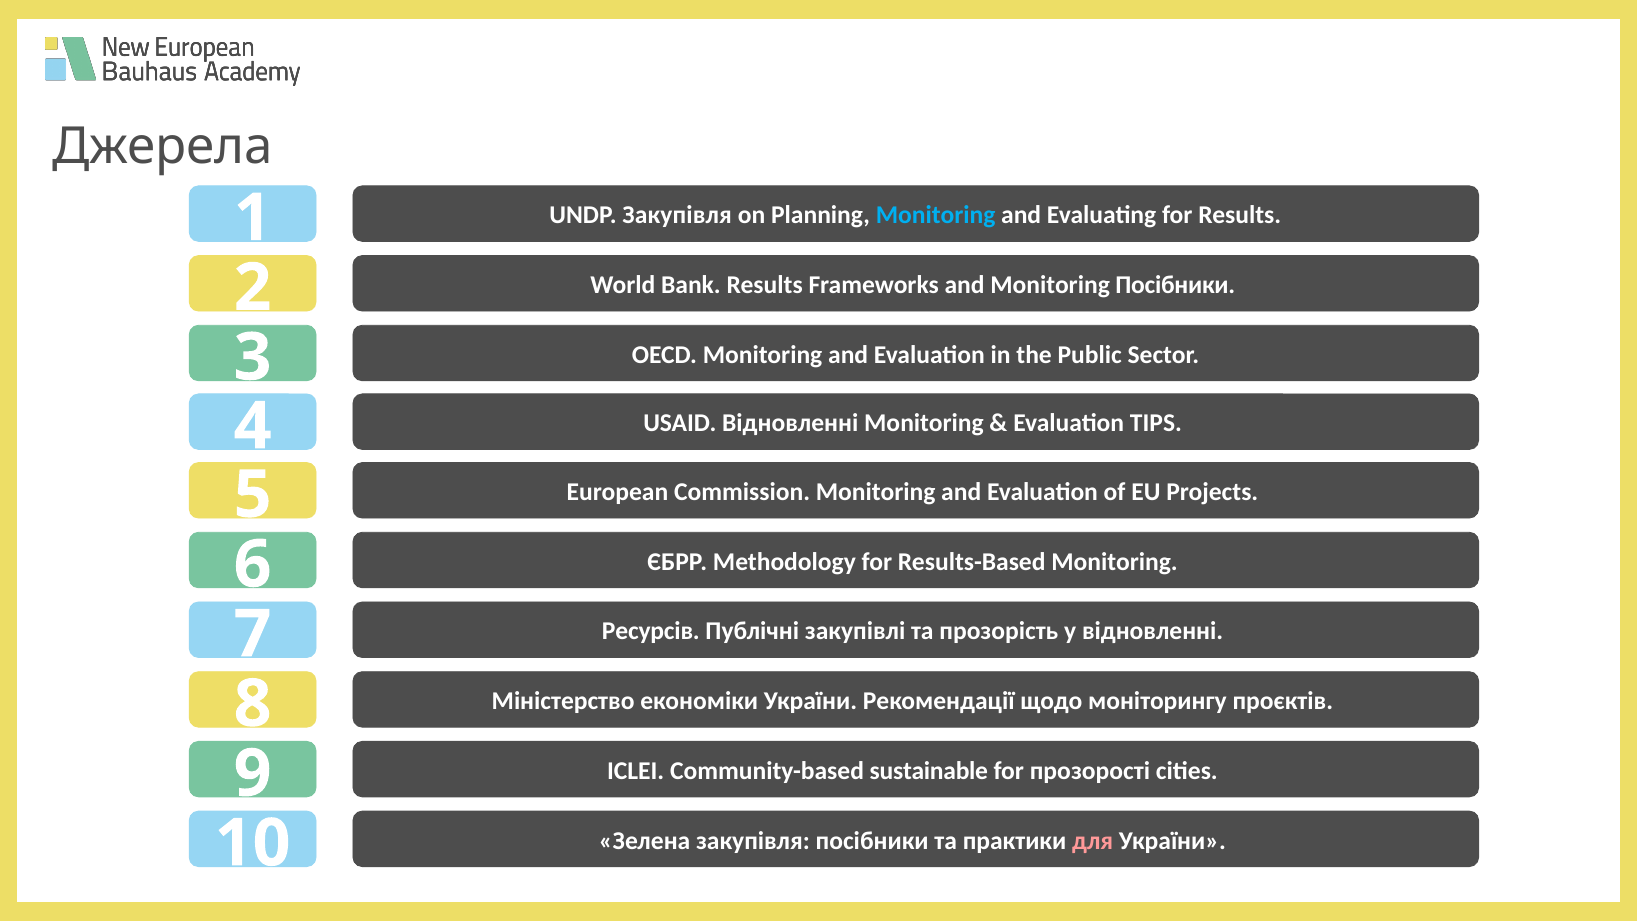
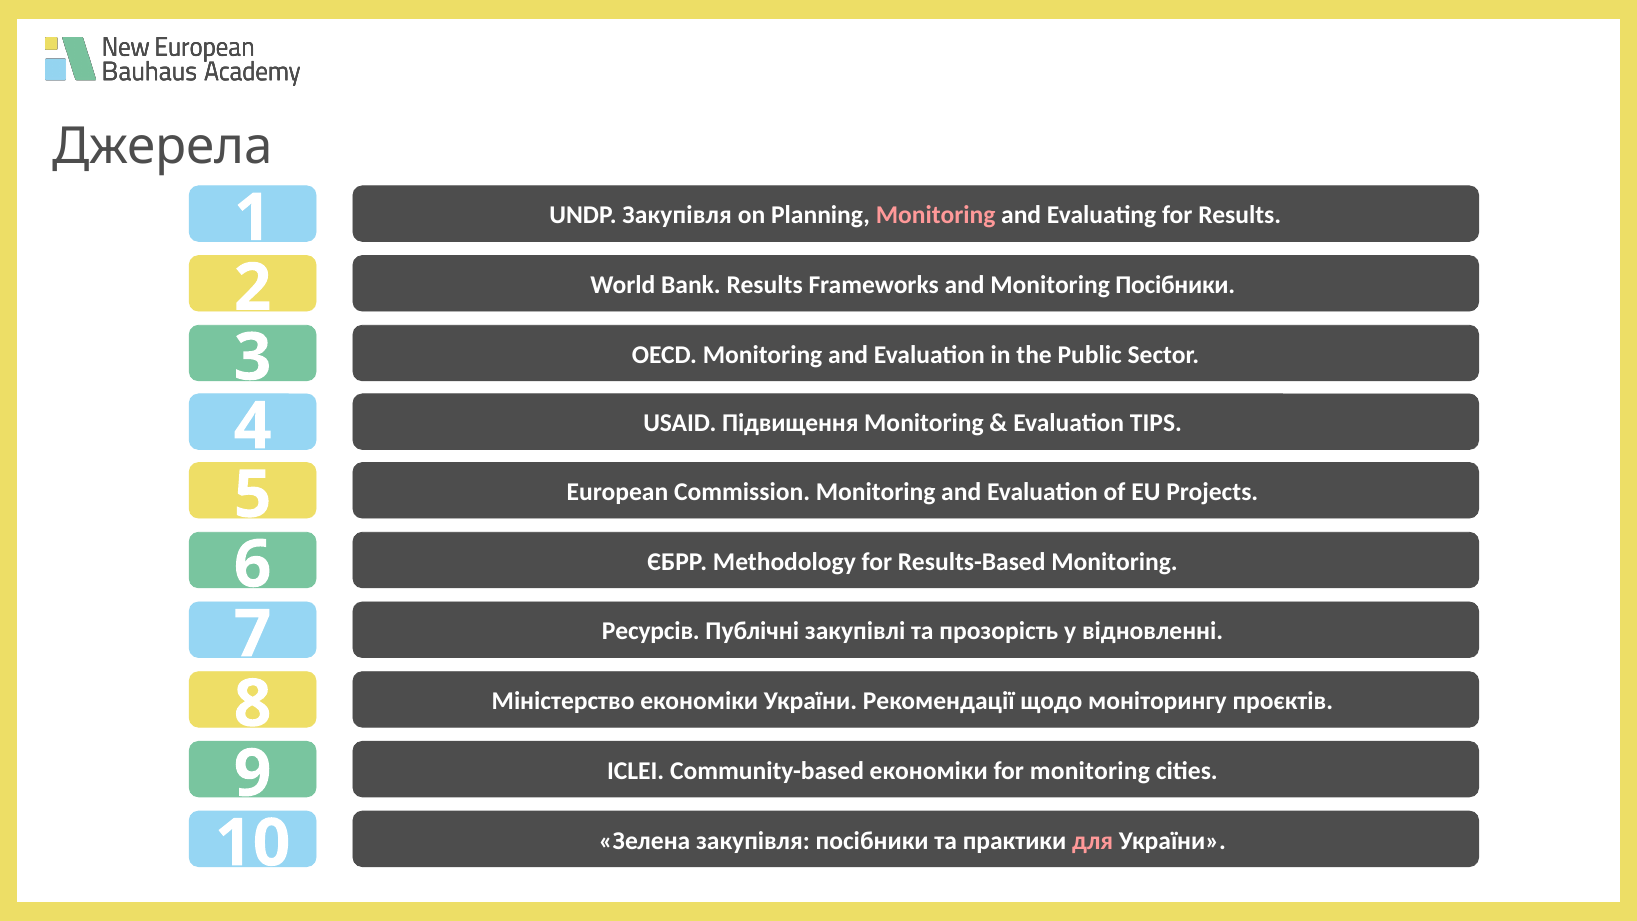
Monitoring at (936, 215) colour: light blue -> pink
USAID Відновленні: Відновленні -> Підвищення
Community-based sustainable: sustainable -> економіки
for прозорості: прозорості -> monitoring
